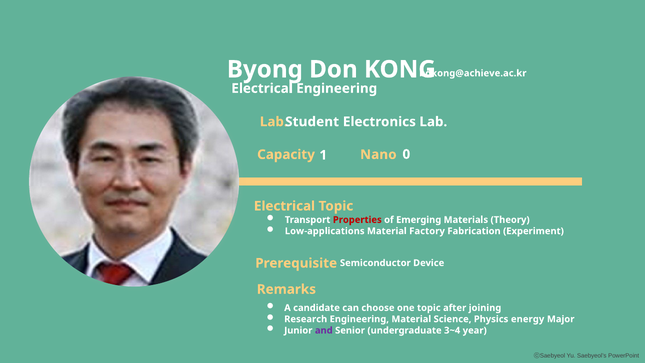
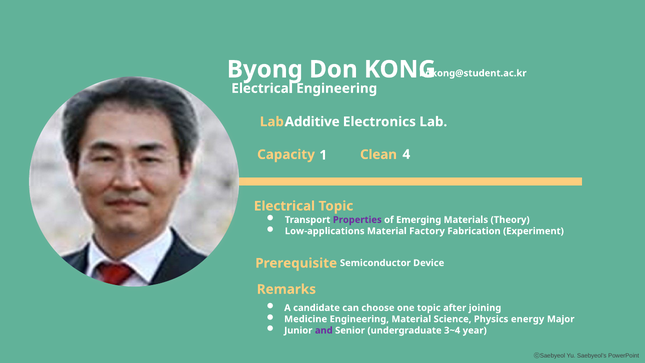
bdkong@achieve.ac.kr: bdkong@achieve.ac.kr -> bdkong@student.ac.kr
Student: Student -> Additive
Nano: Nano -> Clean
0: 0 -> 4
Properties colour: red -> purple
Research: Research -> Medicine
